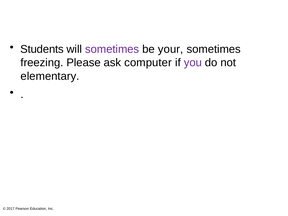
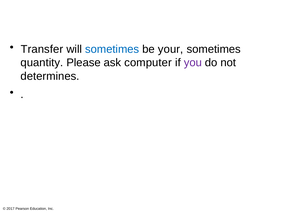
Students: Students -> Transfer
sometimes at (112, 49) colour: purple -> blue
freezing: freezing -> quantity
elementary: elementary -> determines
